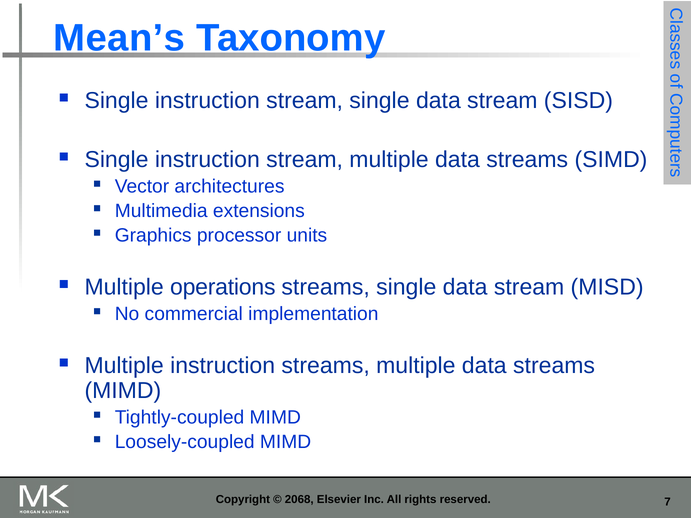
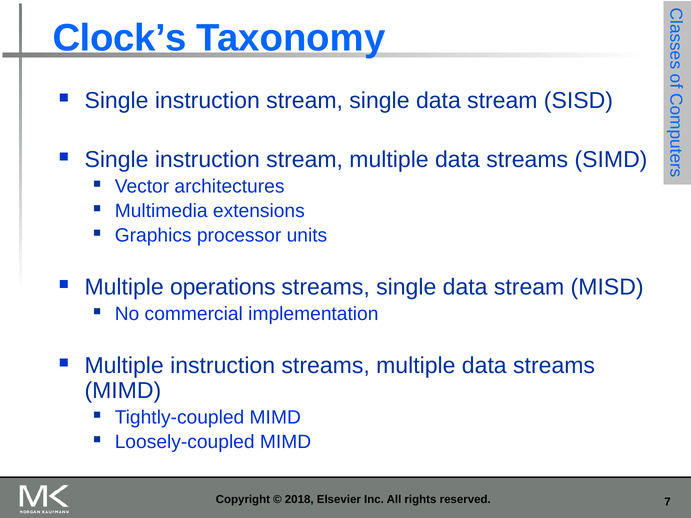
Mean’s: Mean’s -> Clock’s
2068: 2068 -> 2018
